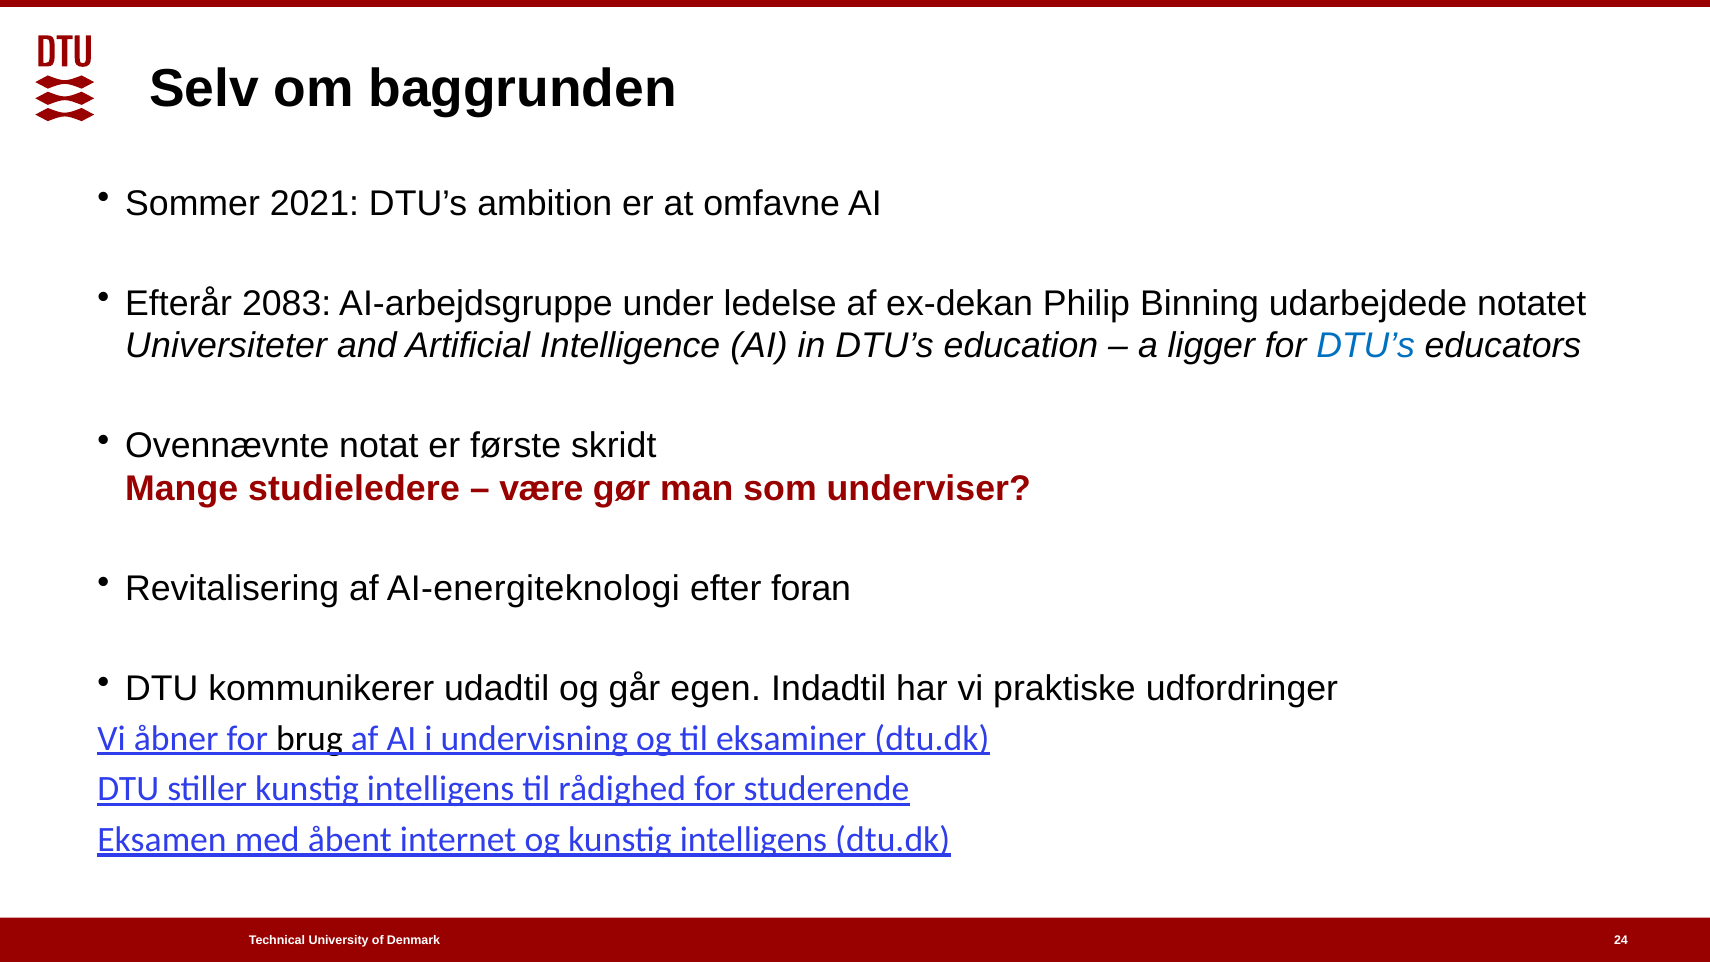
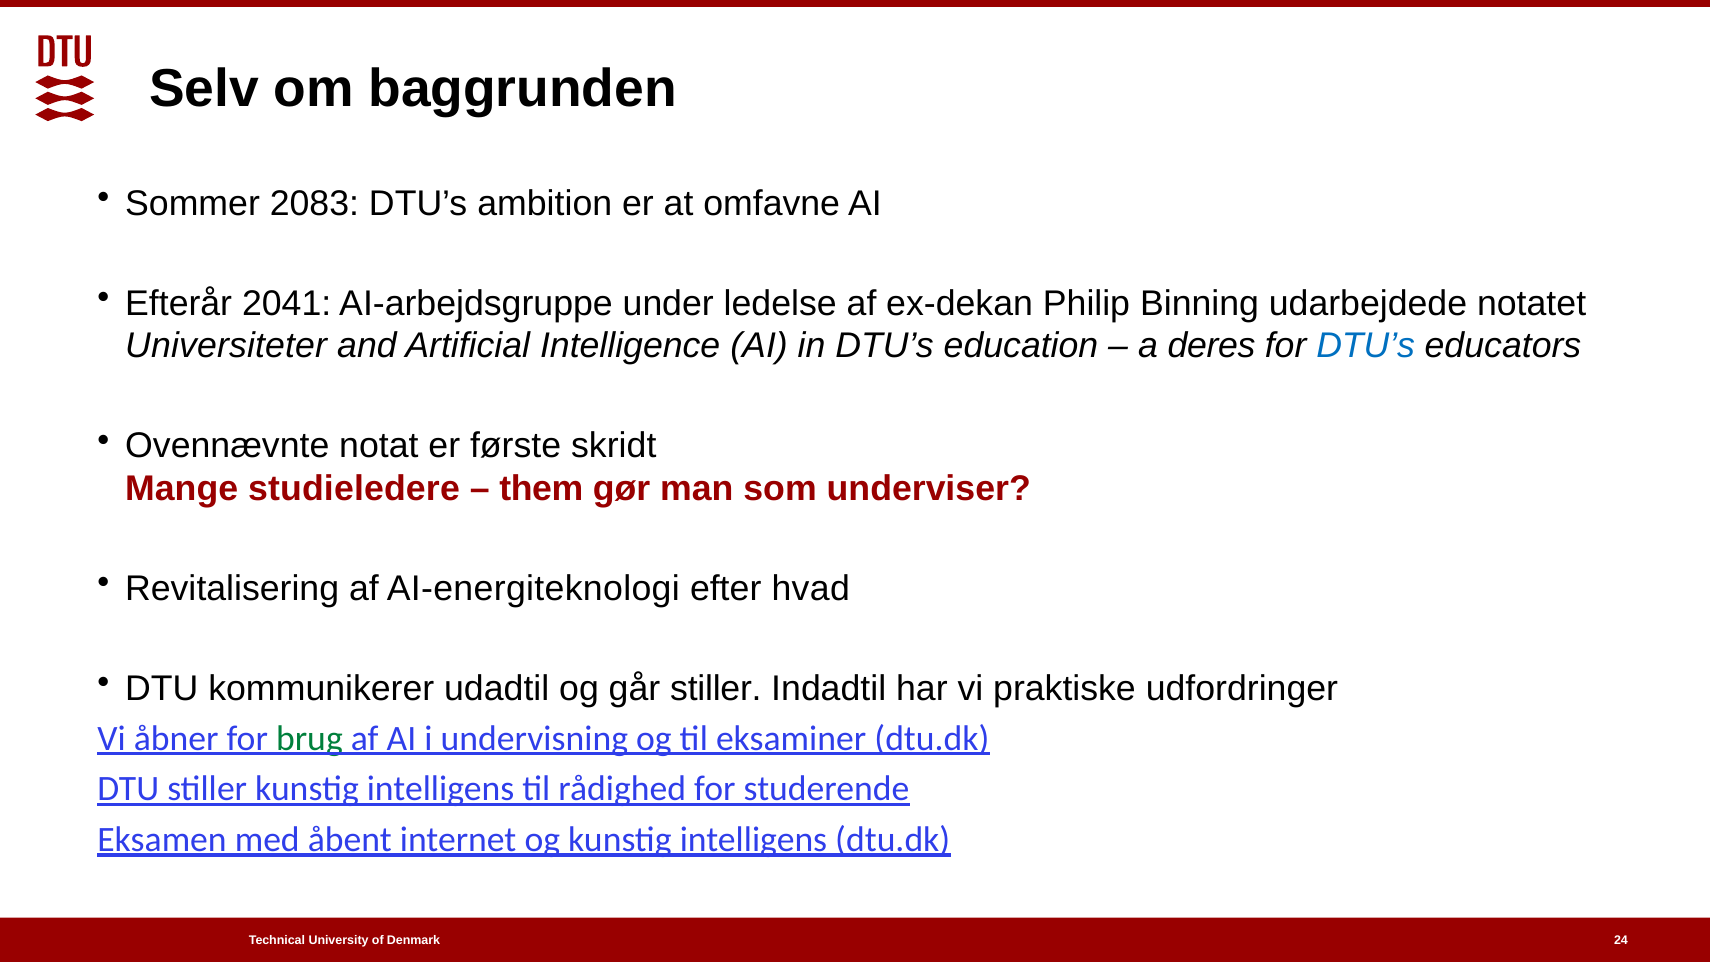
2021: 2021 -> 2083
2083: 2083 -> 2041
ligger: ligger -> deres
være: være -> them
foran: foran -> hvad
går egen: egen -> stiller
brug colour: black -> green
